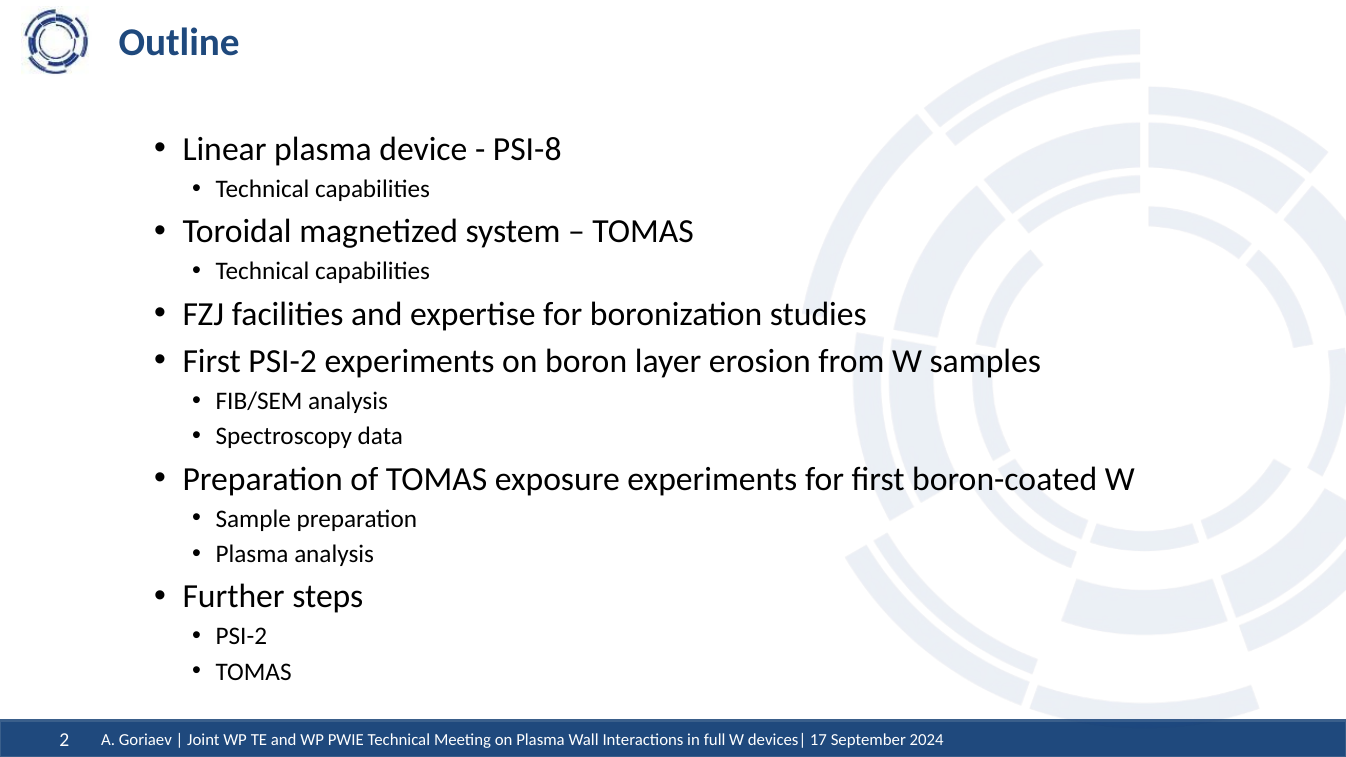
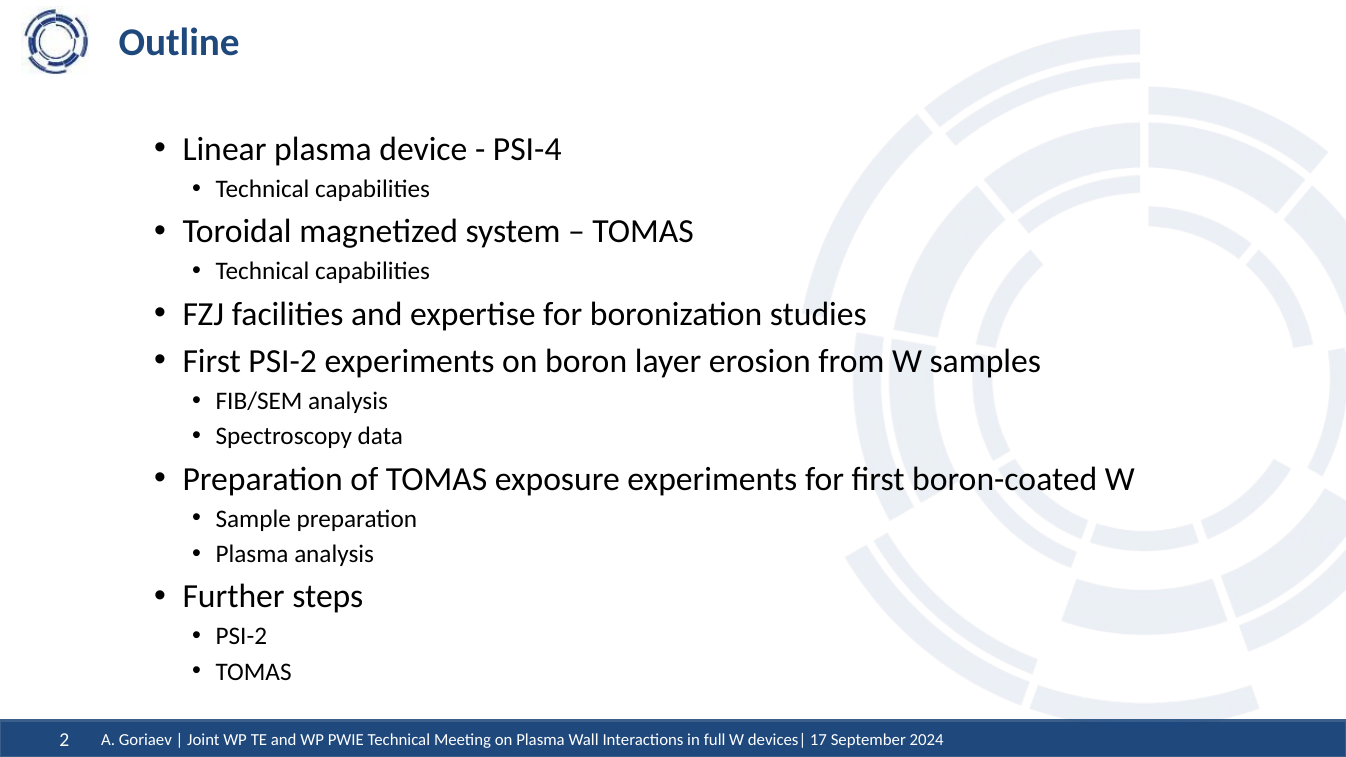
PSI-8: PSI-8 -> PSI-4
